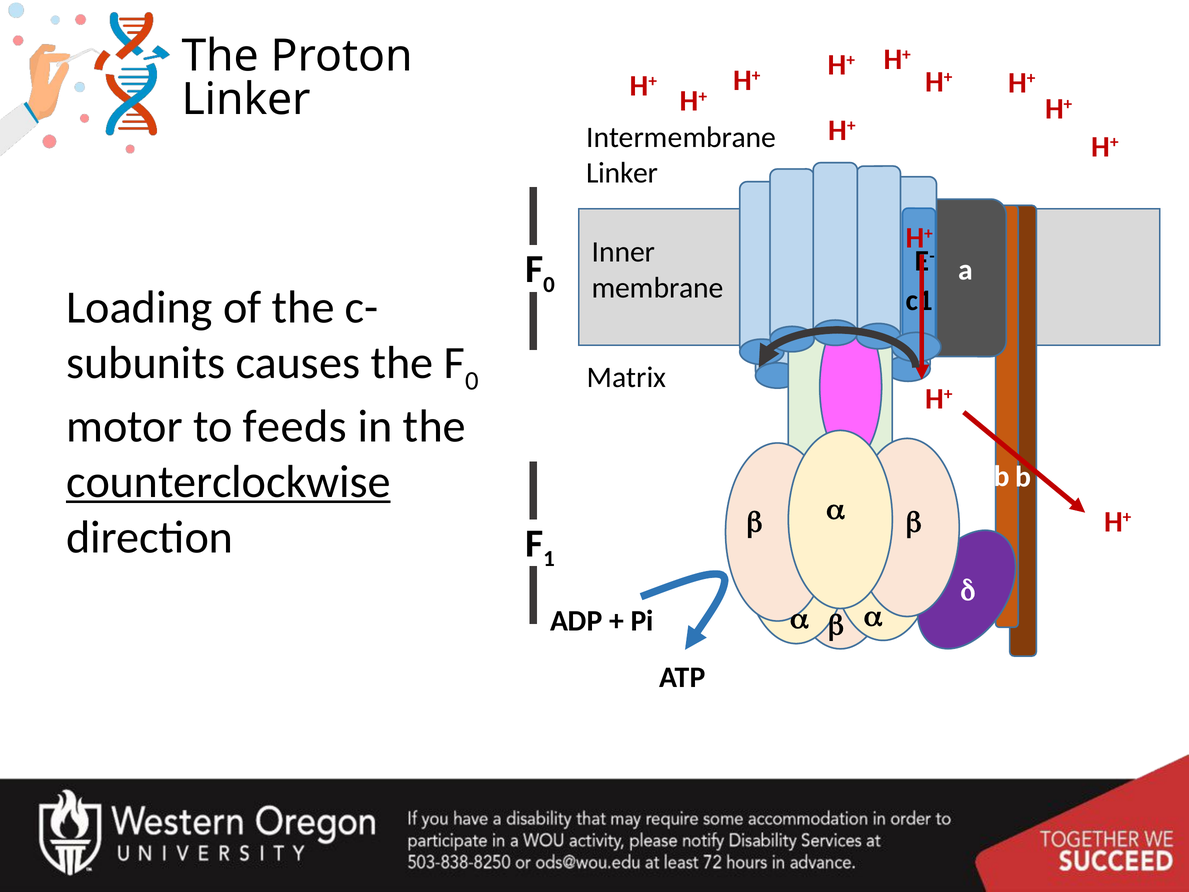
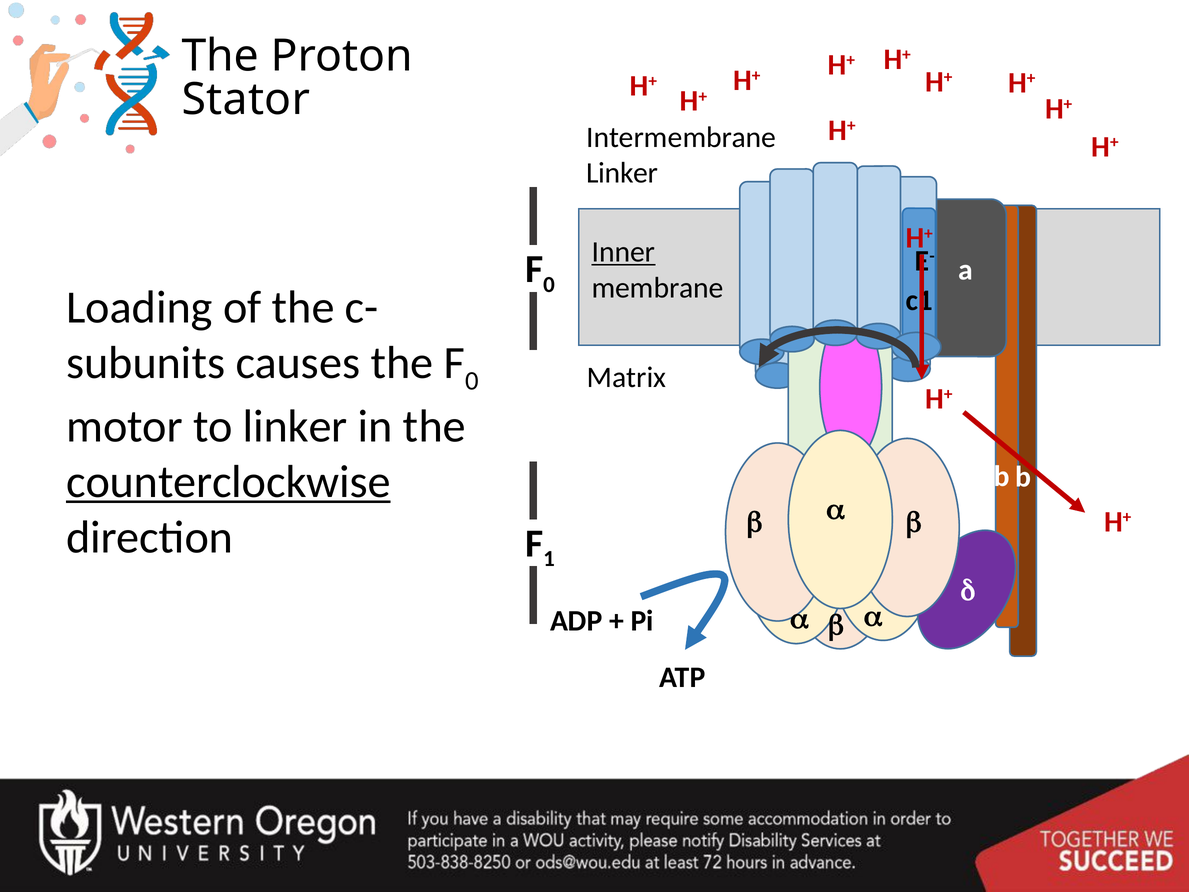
Linker at (246, 100): Linker -> Stator
Inner underline: none -> present
to feeds: feeds -> linker
